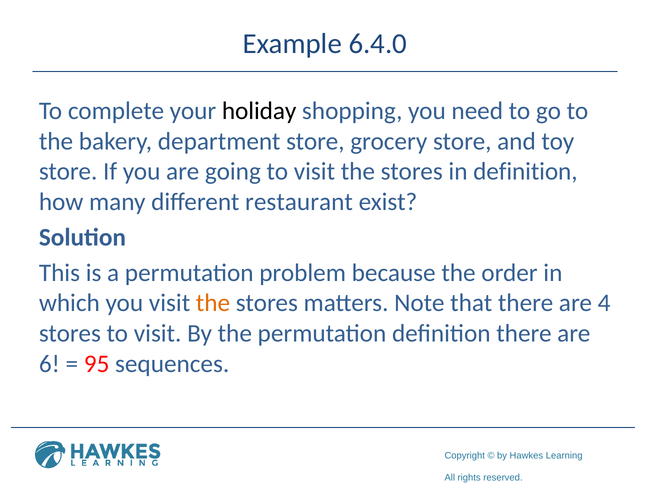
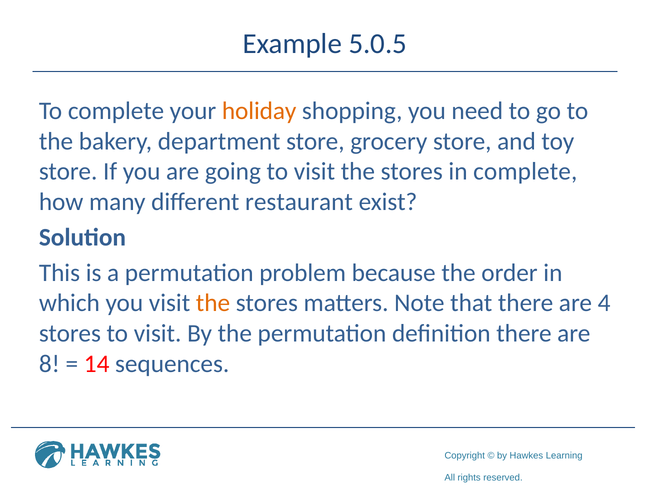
6.4.0: 6.4.0 -> 5.0.5
holiday colour: black -> orange
in definition: definition -> complete
6: 6 -> 8
95: 95 -> 14
